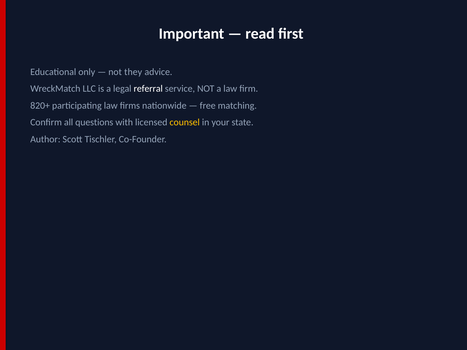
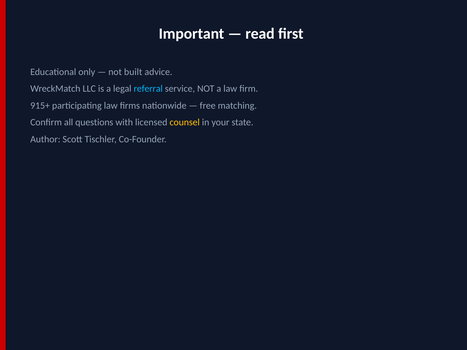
they: they -> built
referral colour: white -> light blue
820+: 820+ -> 915+
